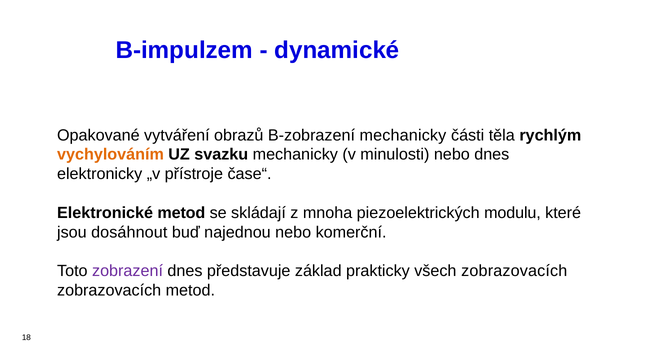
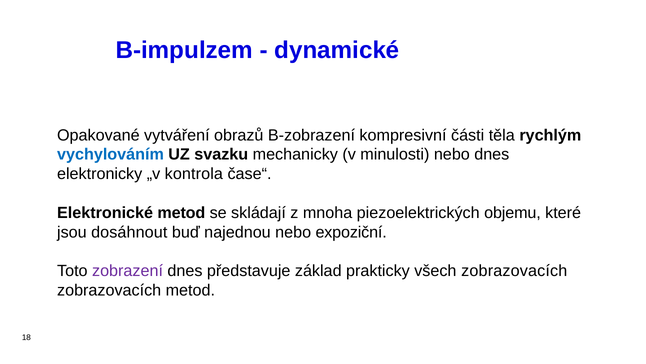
B-zobrazení mechanicky: mechanicky -> kompresivní
vychylováním colour: orange -> blue
přístroje: přístroje -> kontrola
modulu: modulu -> objemu
komerční: komerční -> expoziční
